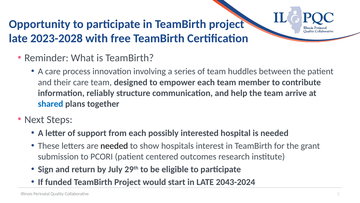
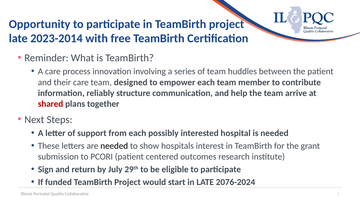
2023-2028: 2023-2028 -> 2023-2014
shared colour: blue -> red
2043-2024: 2043-2024 -> 2076-2024
